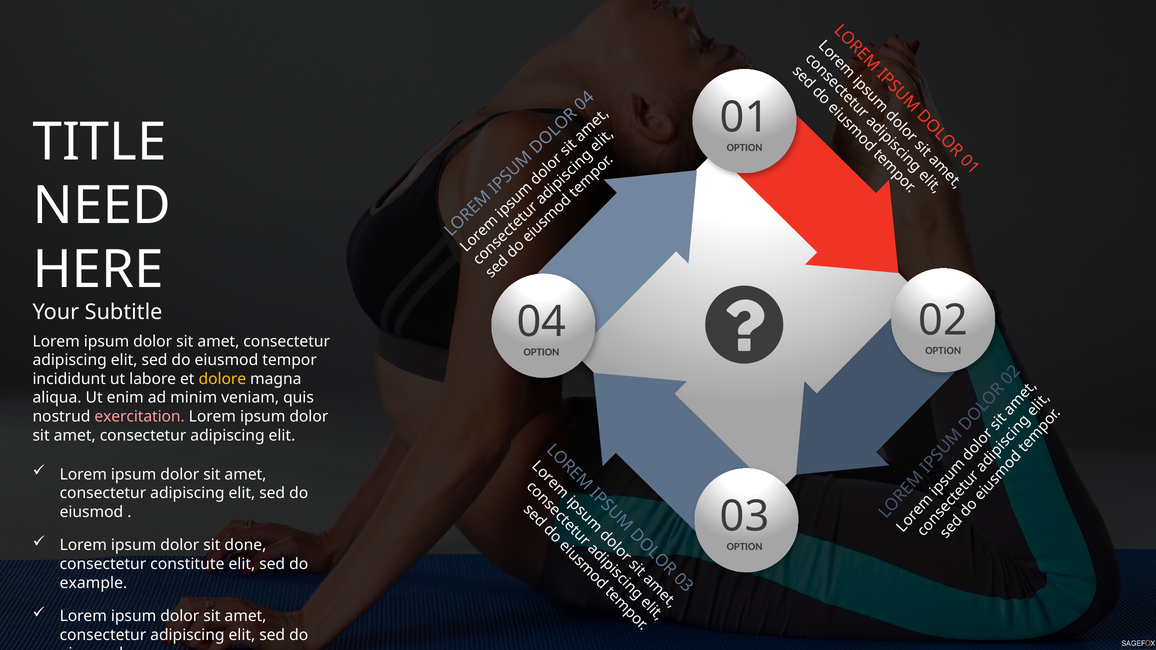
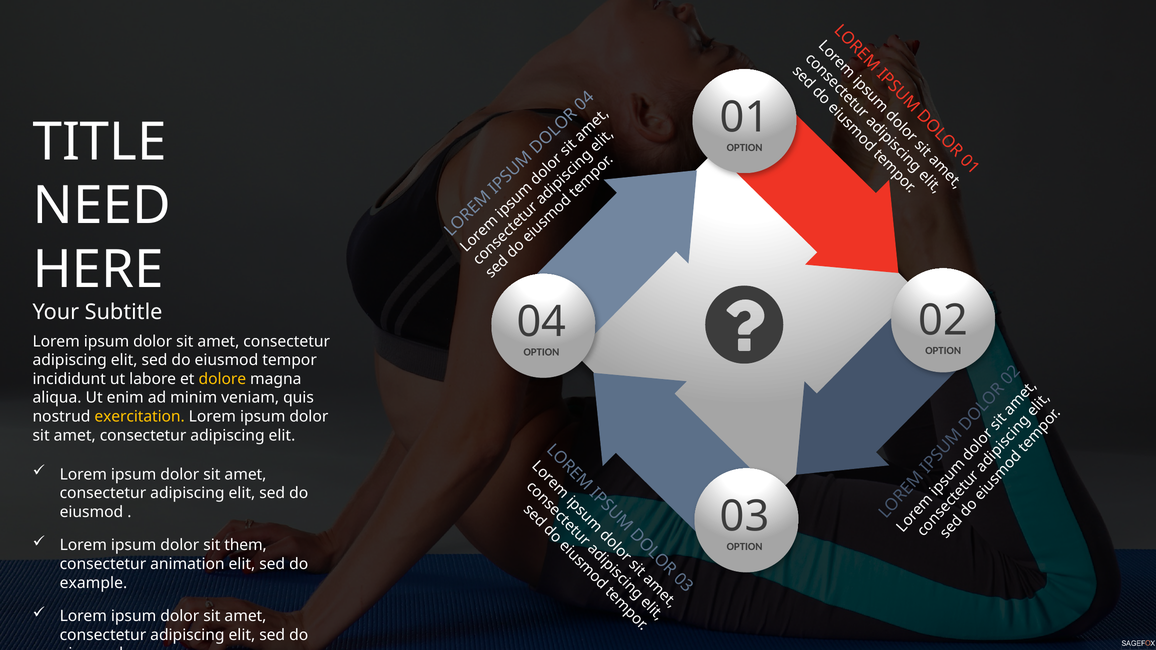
exercitation colour: pink -> yellow
done: done -> them
constitute: constitute -> animation
